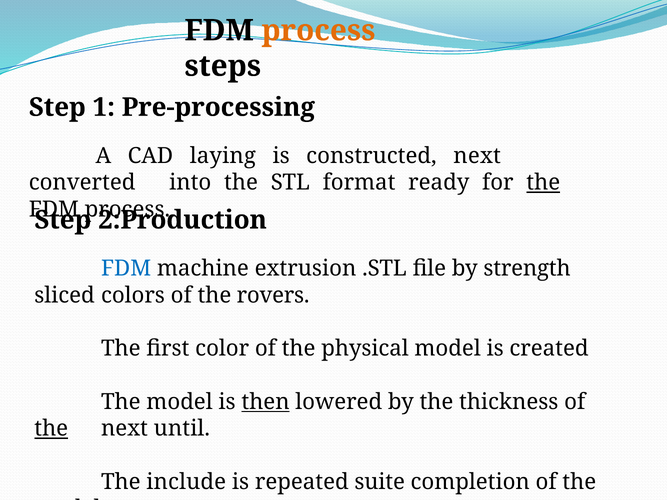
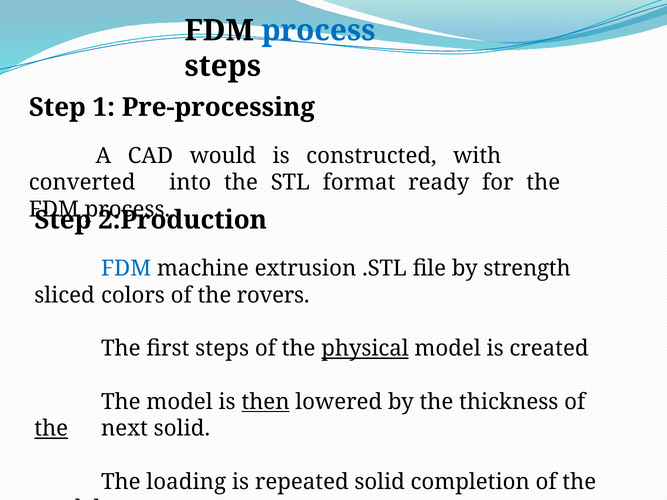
process at (318, 30) colour: orange -> blue
laying: laying -> would
constructed next: next -> with
the at (543, 183) underline: present -> none
first color: color -> steps
physical underline: none -> present
next until: until -> solid
include: include -> loading
repeated suite: suite -> solid
